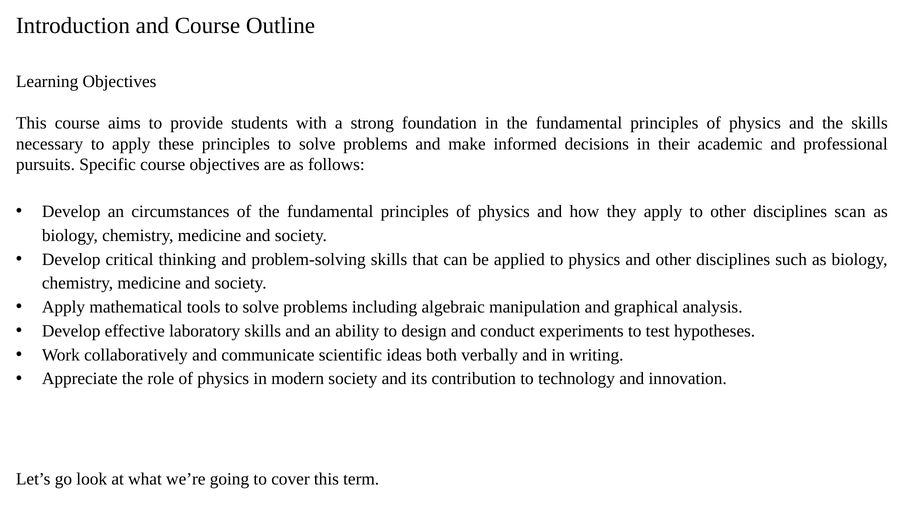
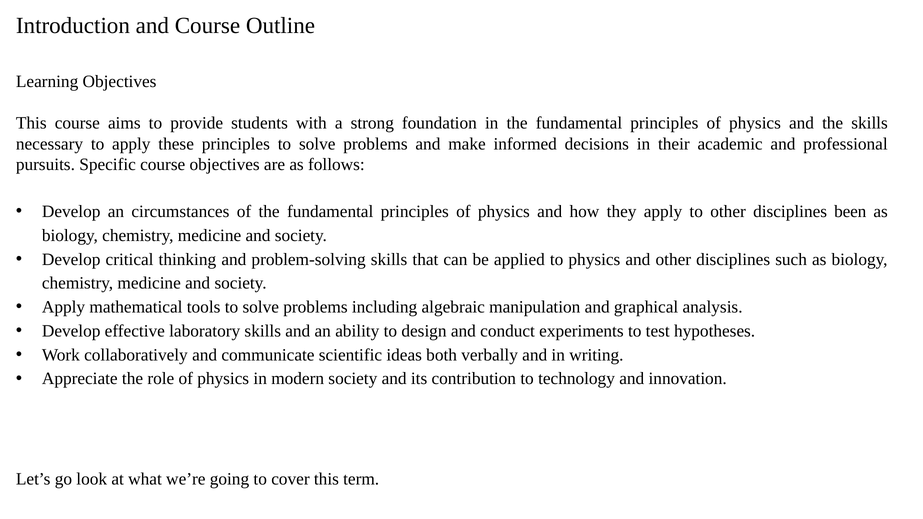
scan: scan -> been
